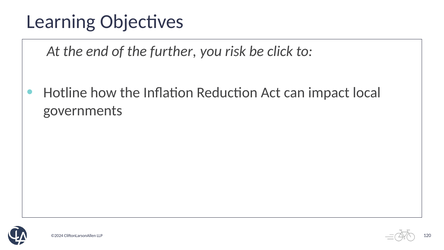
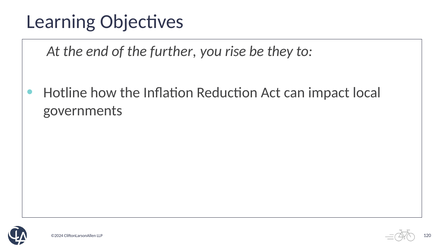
risk: risk -> rise
click: click -> they
